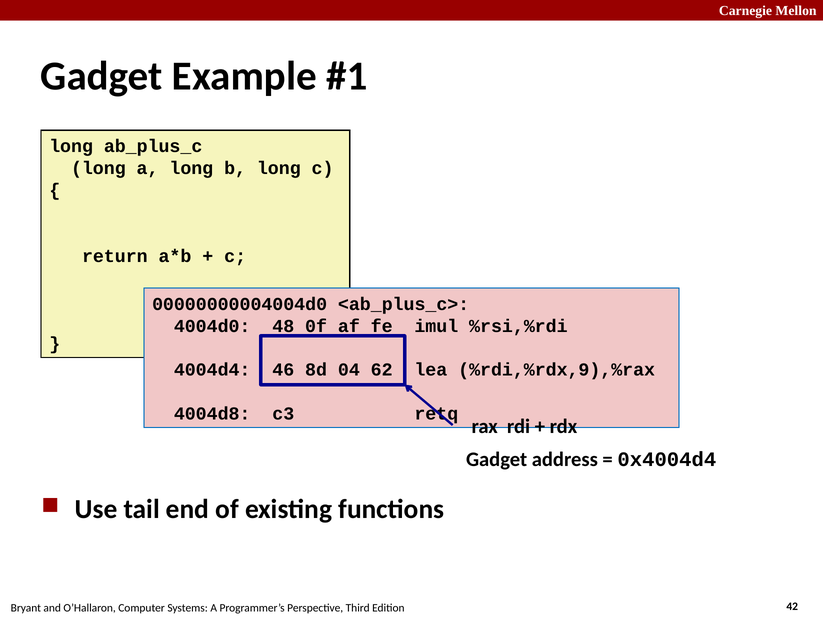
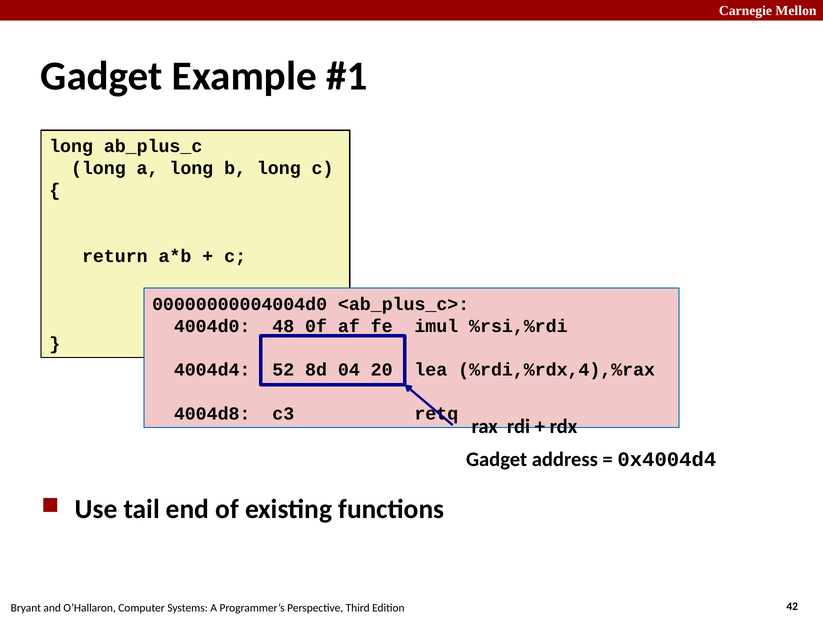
46: 46 -> 52
62: 62 -> 20
%rdi,%rdx,9),%rax: %rdi,%rdx,9),%rax -> %rdi,%rdx,4),%rax
